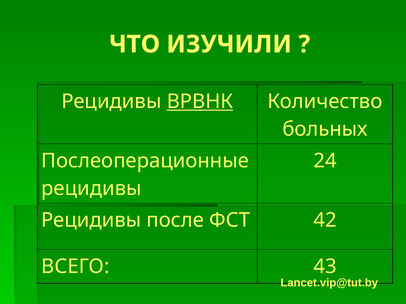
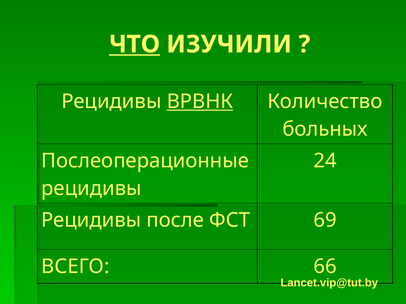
ЧТО underline: none -> present
42: 42 -> 69
43: 43 -> 66
